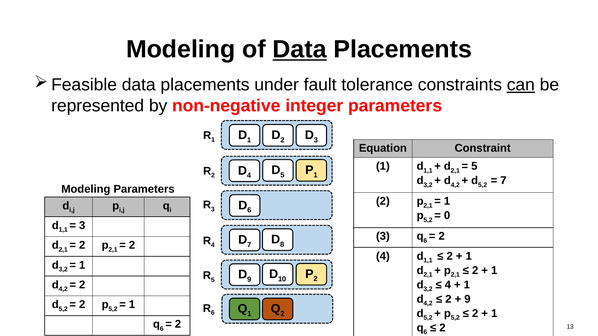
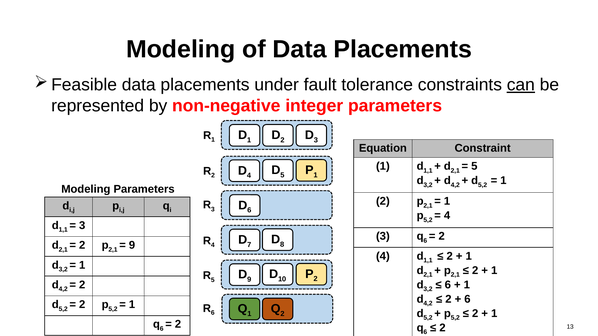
Data at (300, 49) underline: present -> none
7 at (503, 181): 7 -> 1
0 at (447, 216): 0 -> 4
2 at (132, 246): 2 -> 9
4 at (448, 285): 4 -> 6
9 at (467, 299): 9 -> 6
